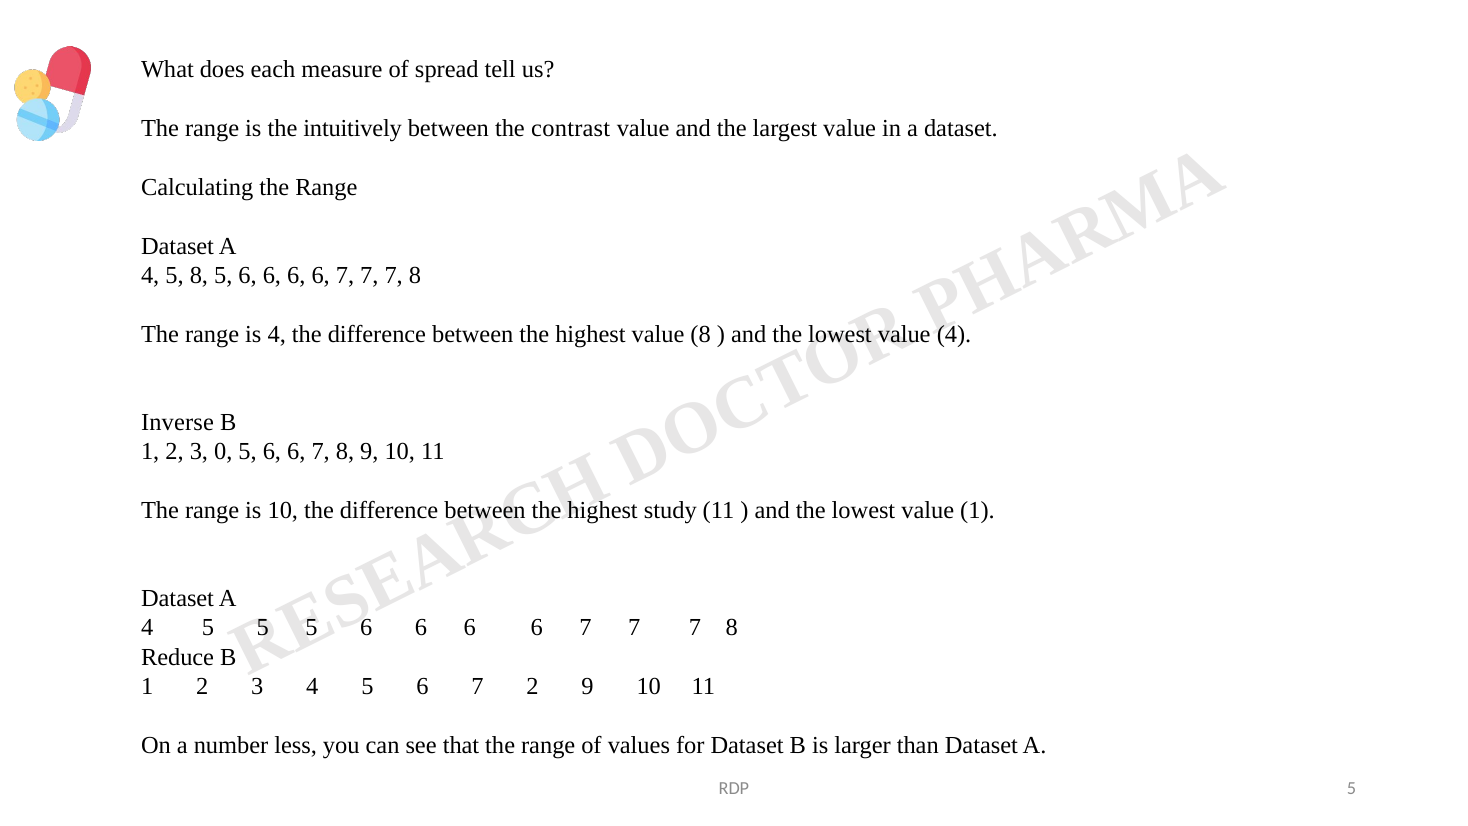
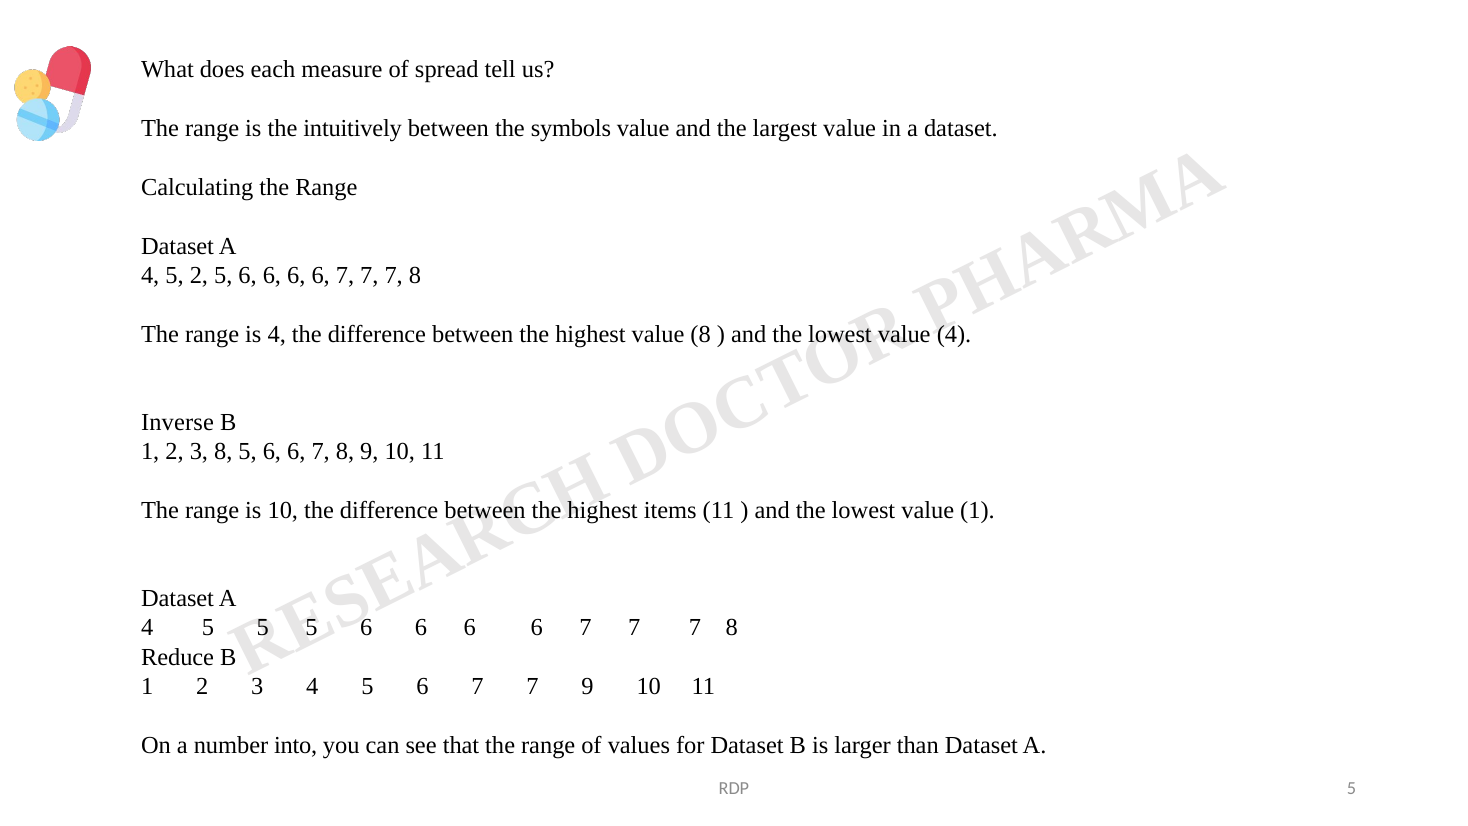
contrast: contrast -> symbols
5 8: 8 -> 2
3 0: 0 -> 8
study: study -> items
5 6 7 2: 2 -> 7
less: less -> into
